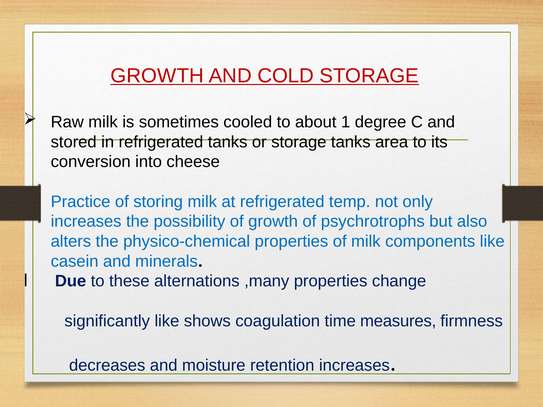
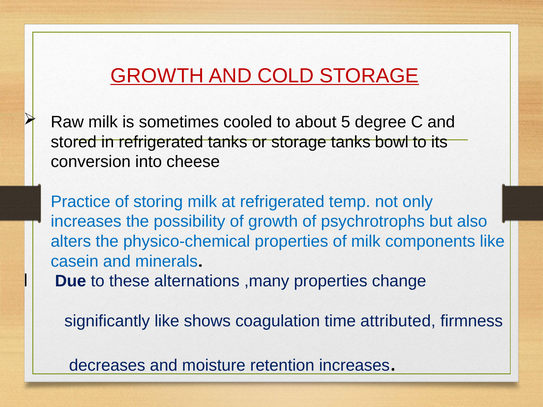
1: 1 -> 5
area: area -> bowl
measures: measures -> attributed
